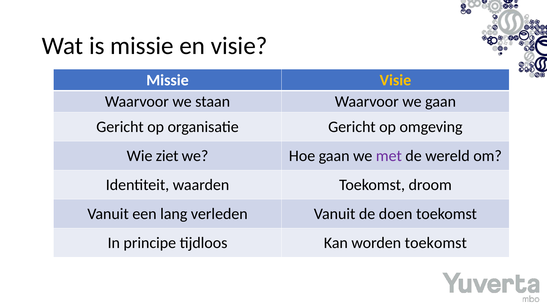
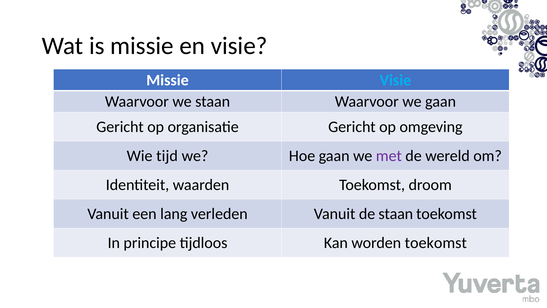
Visie at (395, 80) colour: yellow -> light blue
ziet: ziet -> tijd
de doen: doen -> staan
